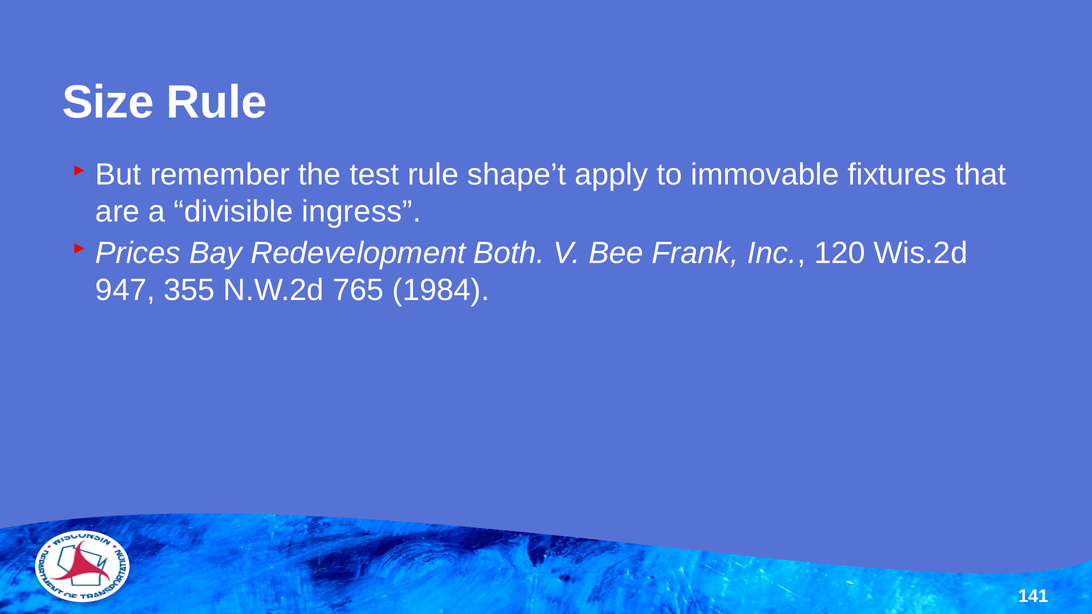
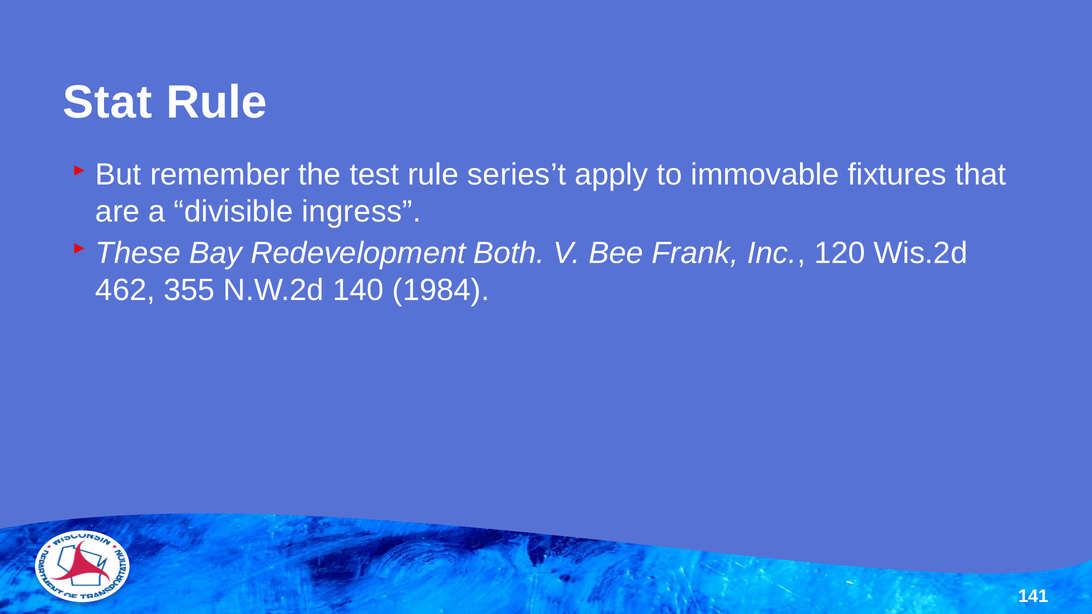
Size: Size -> Stat
shape’t: shape’t -> series’t
Prices: Prices -> These
947: 947 -> 462
765: 765 -> 140
